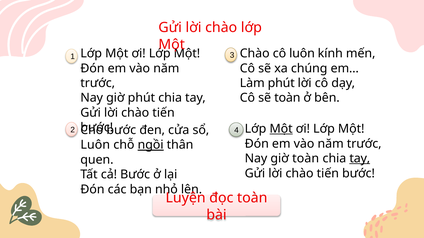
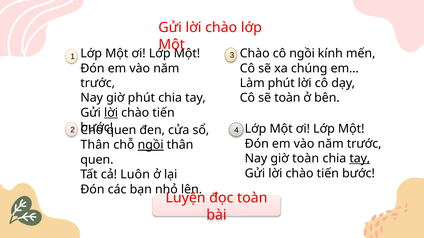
cô luôn: luôn -> ngồi
lời at (111, 113) underline: none -> present
Một at (281, 129) underline: present -> none
bước at (121, 130): bước -> quen
Luôn at (95, 145): Luôn -> Thân
cả Bước: Bước -> Luôn
